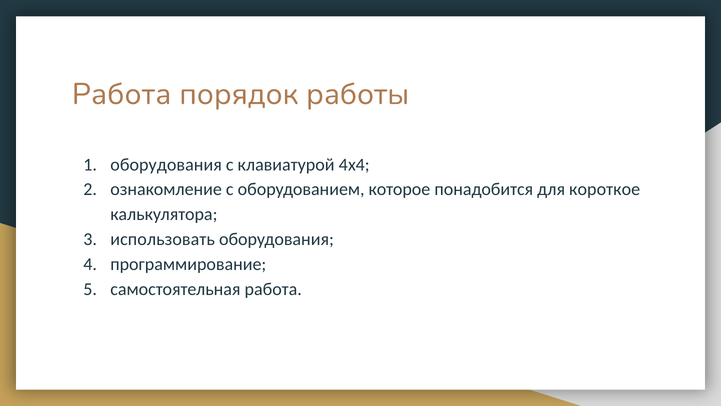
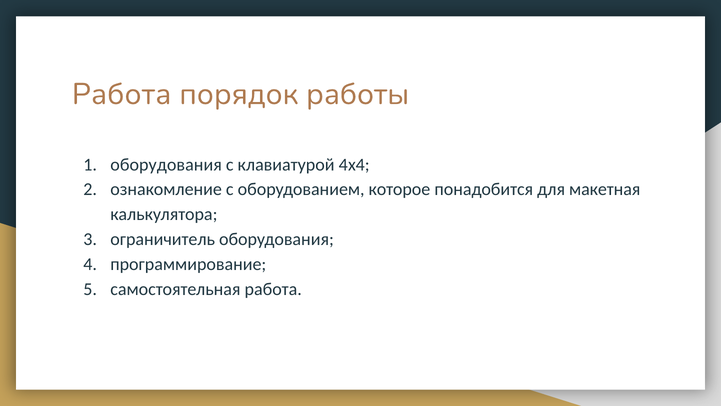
короткое: короткое -> макетная
использовать: использовать -> ограничитель
